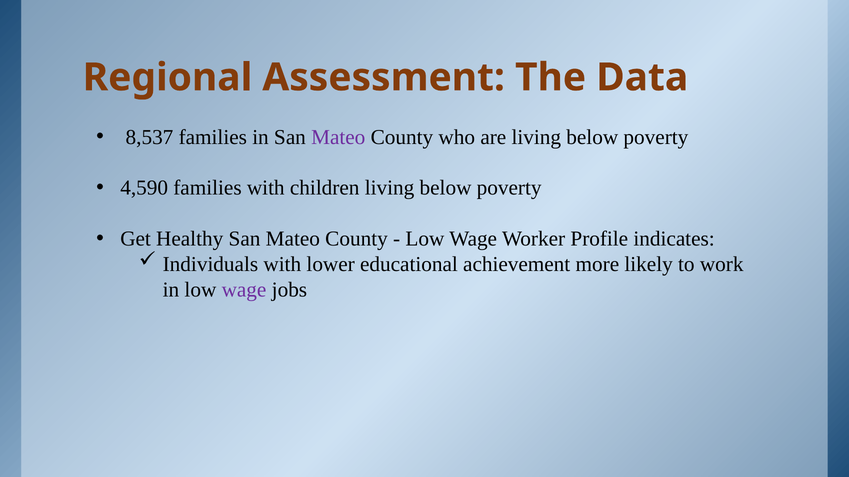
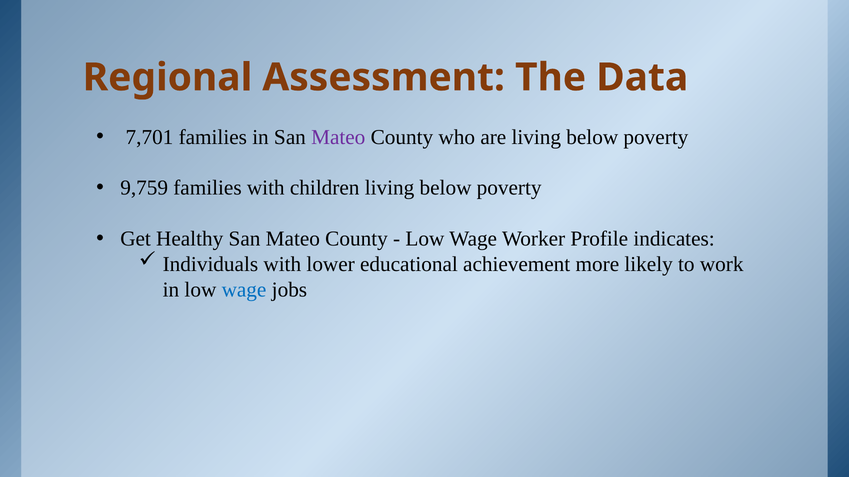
8,537: 8,537 -> 7,701
4,590: 4,590 -> 9,759
wage at (244, 290) colour: purple -> blue
